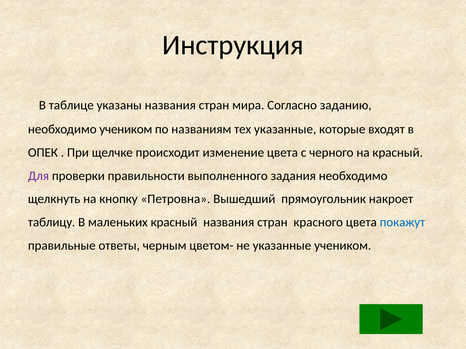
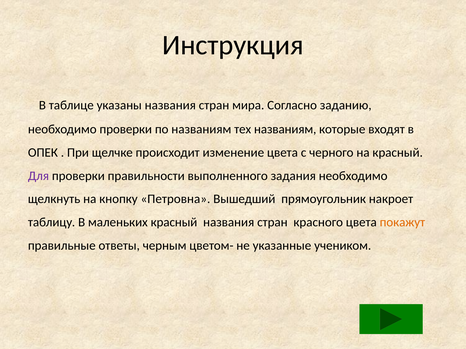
необходимо учеником: учеником -> проверки
тех указанные: указанные -> названиям
покажут colour: blue -> orange
